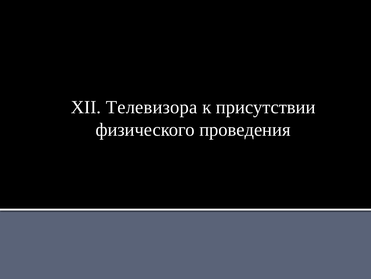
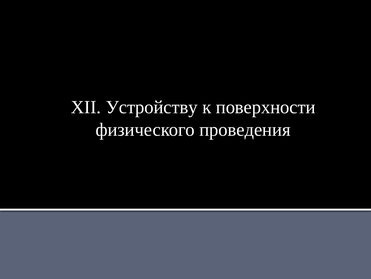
Телевизора: Телевизора -> Устройству
присутствии: присутствии -> поверхности
